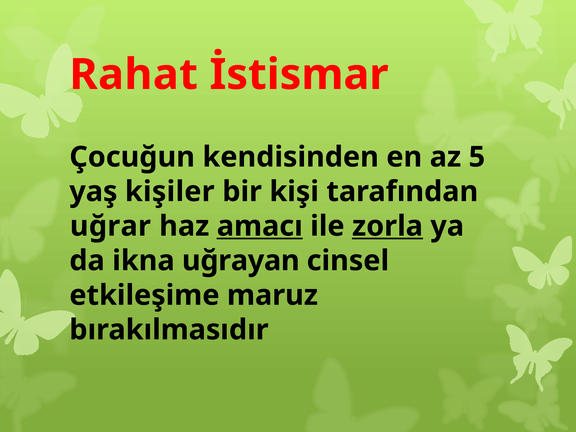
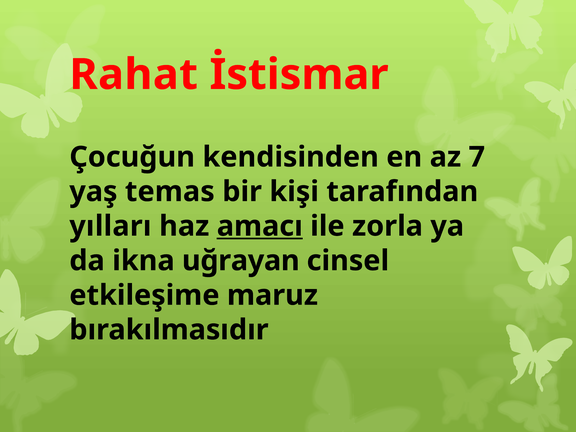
5: 5 -> 7
kişiler: kişiler -> temas
uğrar: uğrar -> yılları
zorla underline: present -> none
